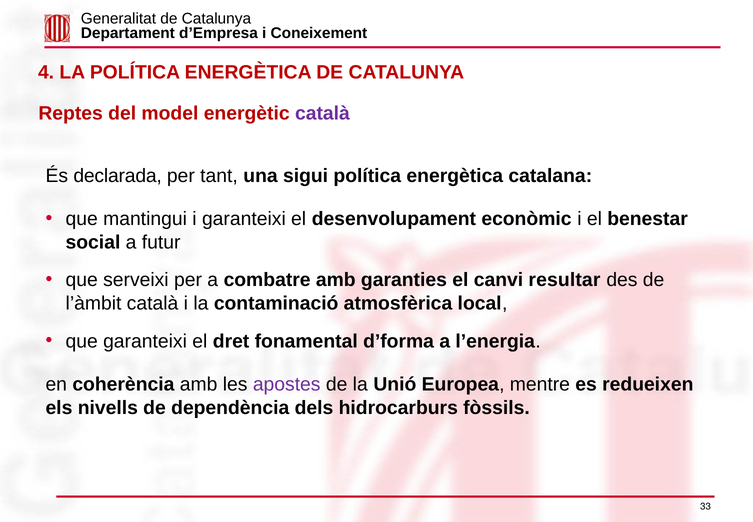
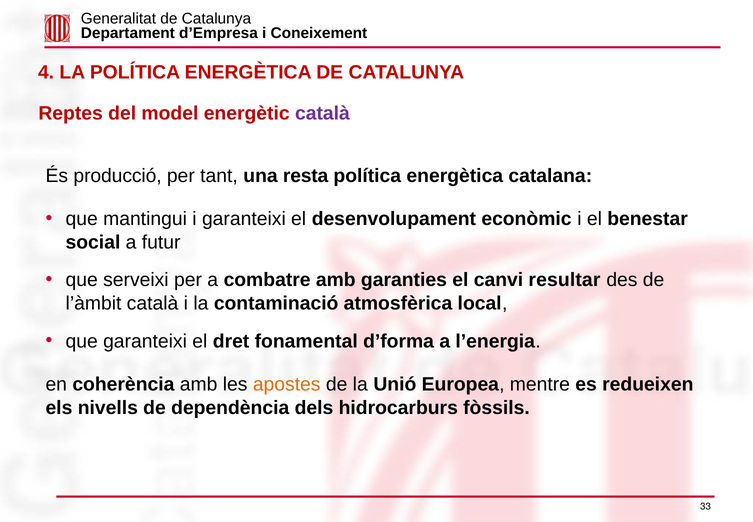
declarada: declarada -> producció
sigui: sigui -> resta
apostes colour: purple -> orange
